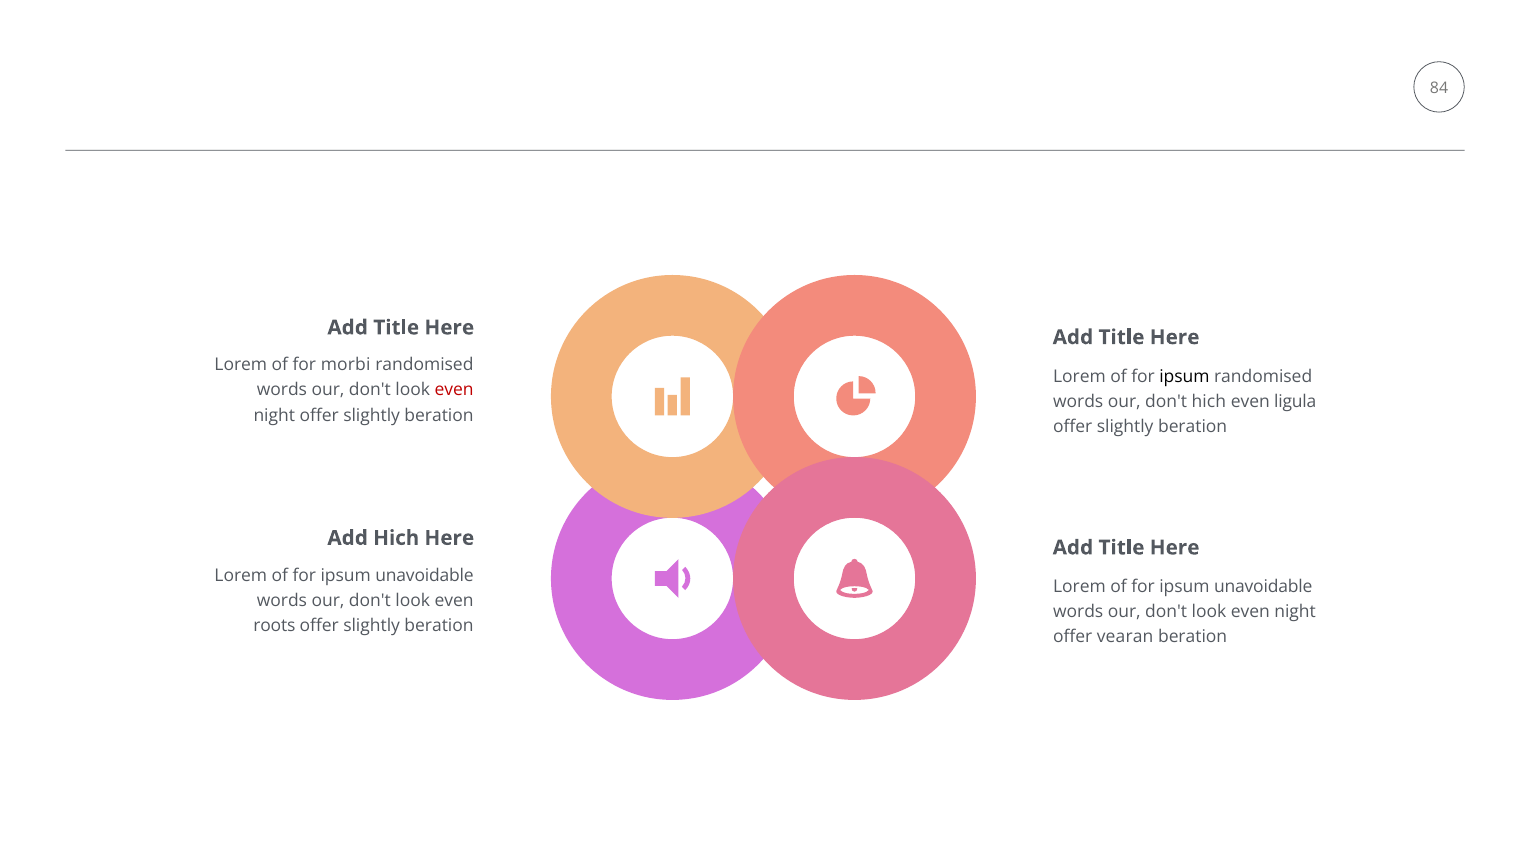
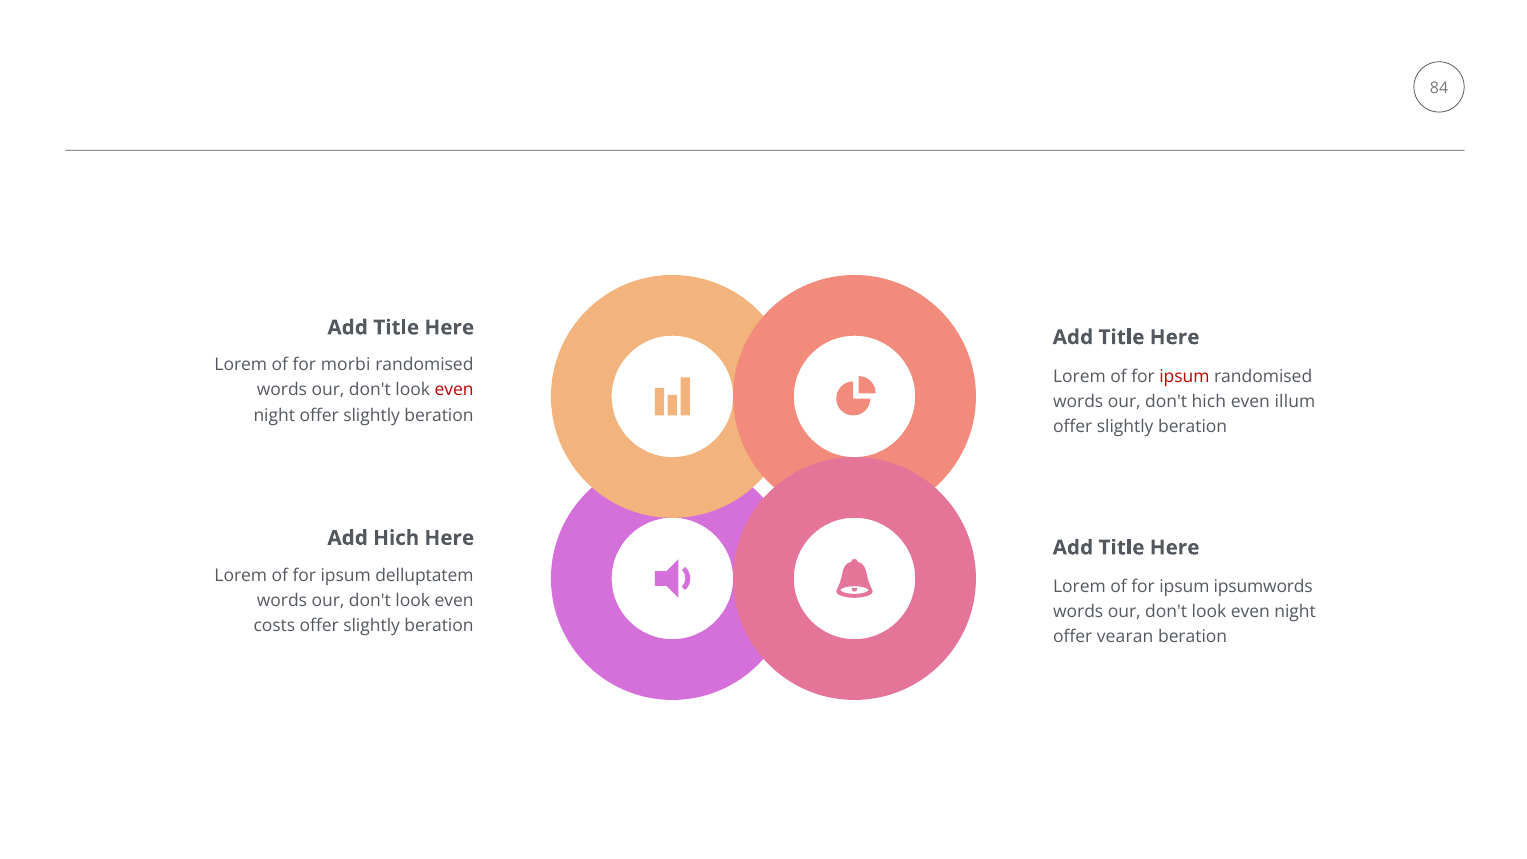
ipsum at (1184, 376) colour: black -> red
ligula: ligula -> illum
unavoidable at (425, 575): unavoidable -> delluptatem
unavoidable at (1263, 586): unavoidable -> ipsumwords
roots: roots -> costs
